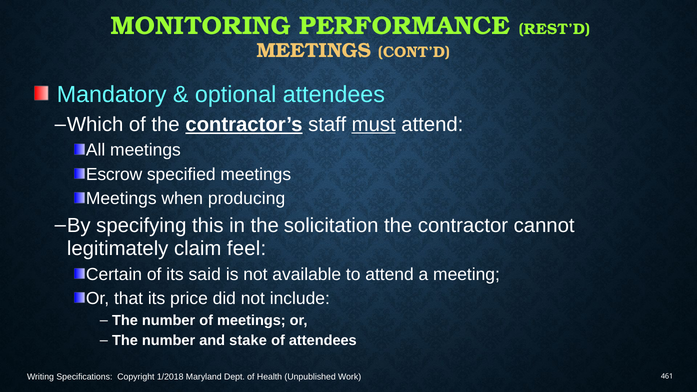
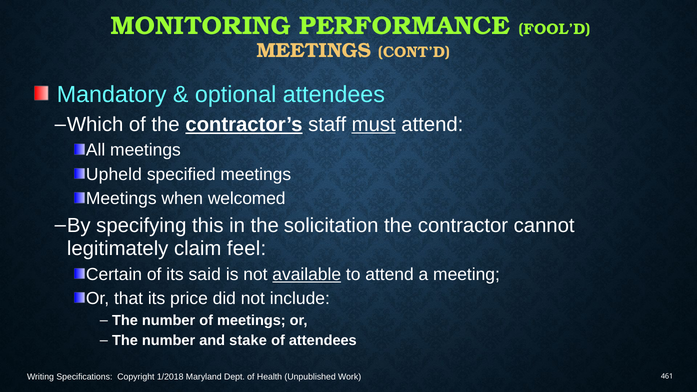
REST’D: REST’D -> FOOL’D
Escrow: Escrow -> Upheld
producing: producing -> welcomed
available underline: none -> present
